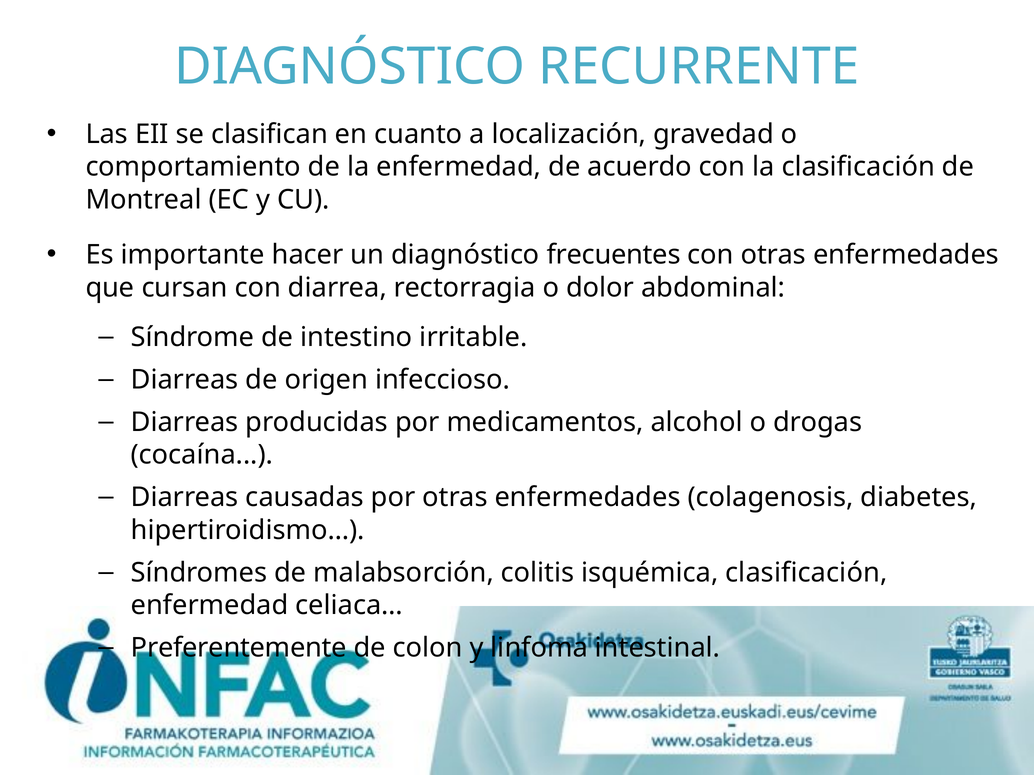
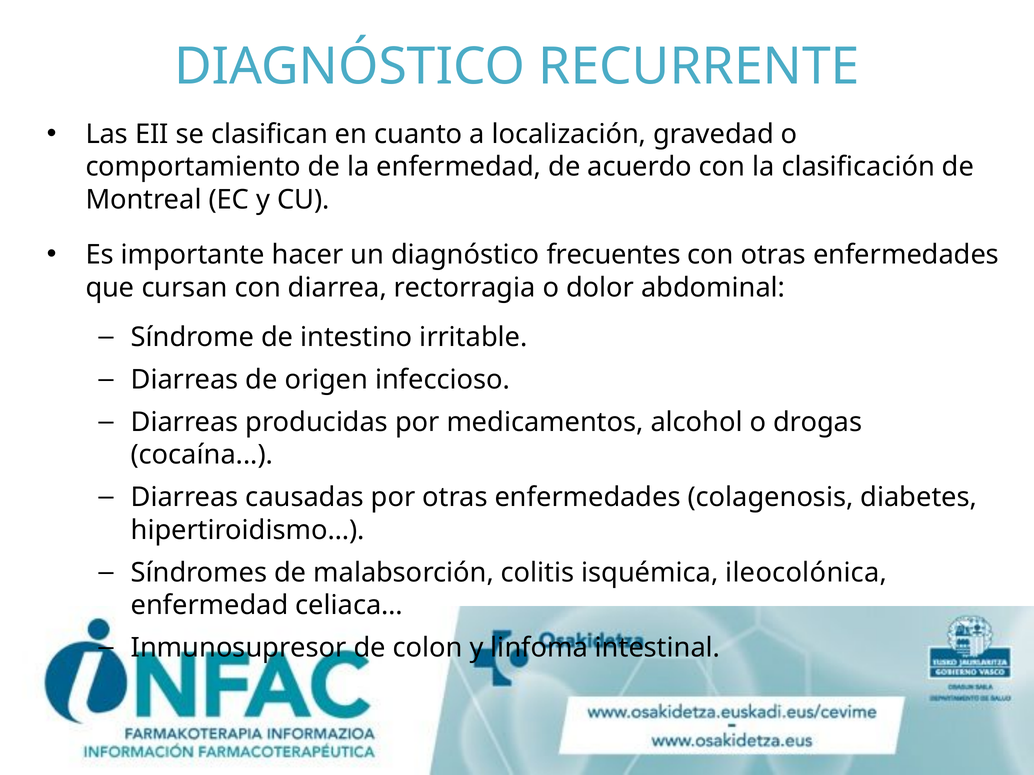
isquémica clasificación: clasificación -> ileocolónica
Preferentemente: Preferentemente -> Inmunosupresor
